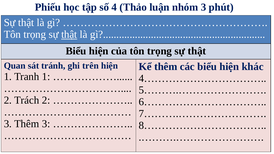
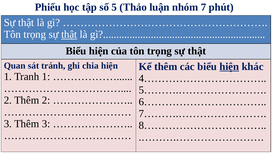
4: 4 -> 5
nhóm 3: 3 -> 7
trên: trên -> chia
hiện at (229, 67) underline: none -> present
2 Trách: Trách -> Thêm
